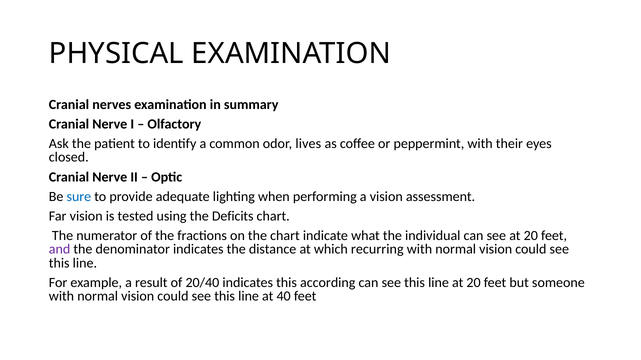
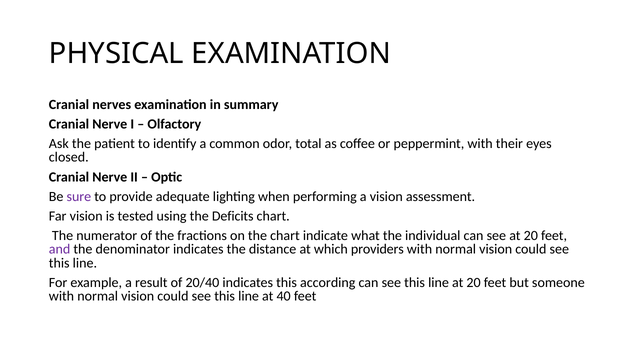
lives: lives -> total
sure colour: blue -> purple
recurring: recurring -> providers
